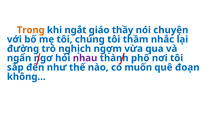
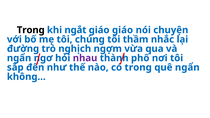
Trong at (31, 30) colour: orange -> black
giáo thầy: thầy -> giáo
có muốn: muốn -> trong
quê đoạn: đoạn -> ngẩn
